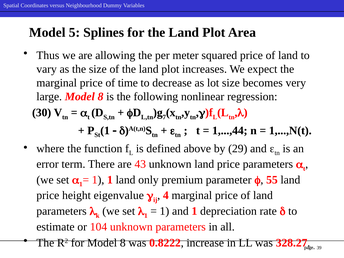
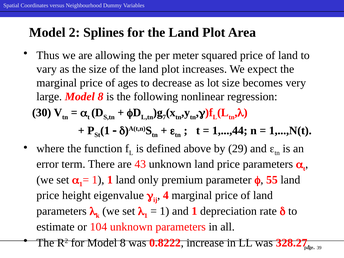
5: 5 -> 2
time: time -> ages
